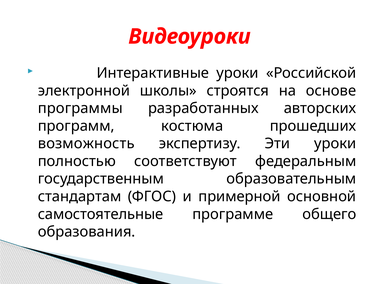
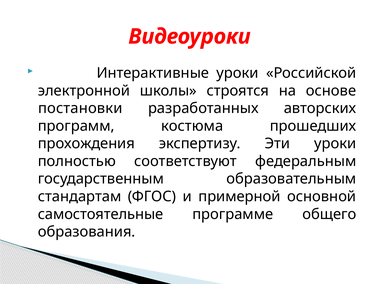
программы: программы -> постановки
возможность: возможность -> прохождения
